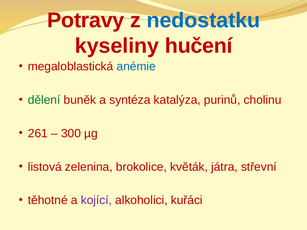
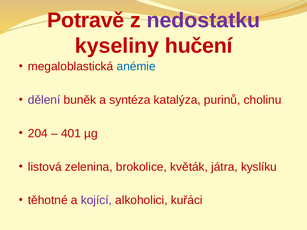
Potravy: Potravy -> Potravě
nedostatku colour: blue -> purple
dělení colour: green -> purple
261: 261 -> 204
300: 300 -> 401
střevní: střevní -> kyslíku
